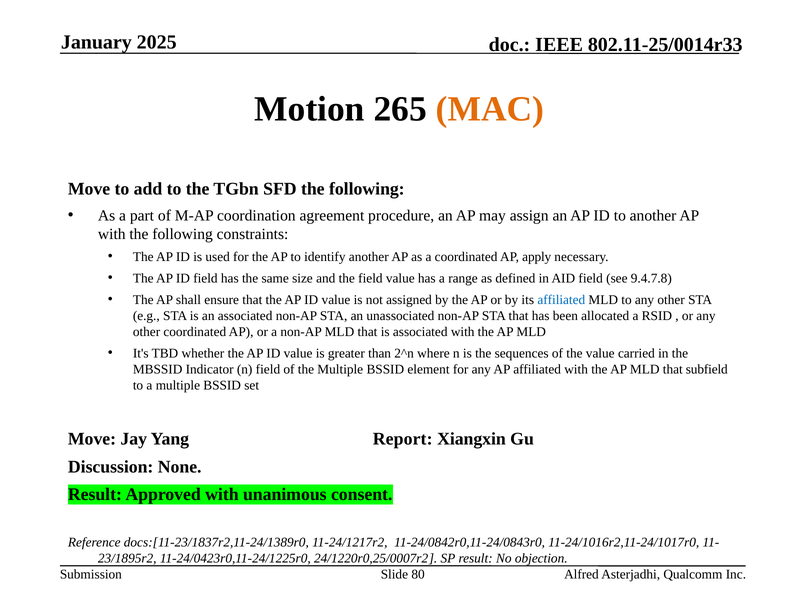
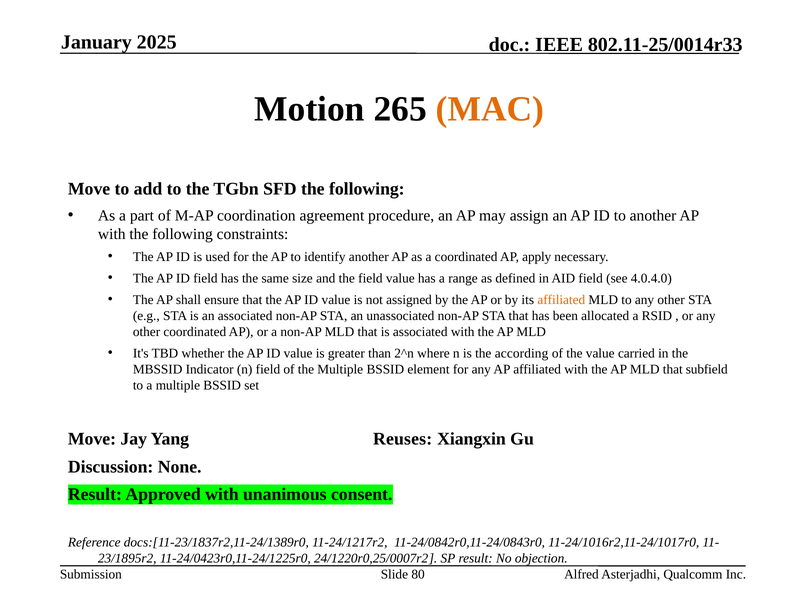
9.4.7.8: 9.4.7.8 -> 4.0.4.0
affiliated at (561, 300) colour: blue -> orange
sequences: sequences -> according
Report: Report -> Reuses
